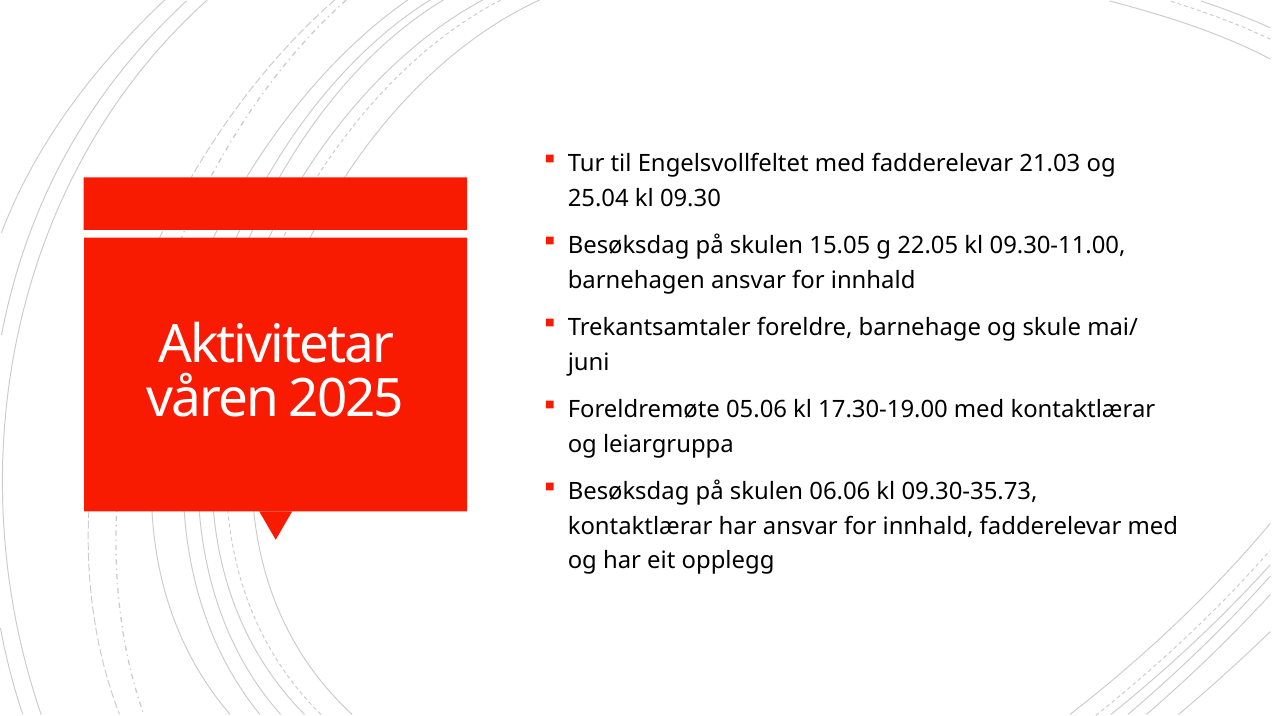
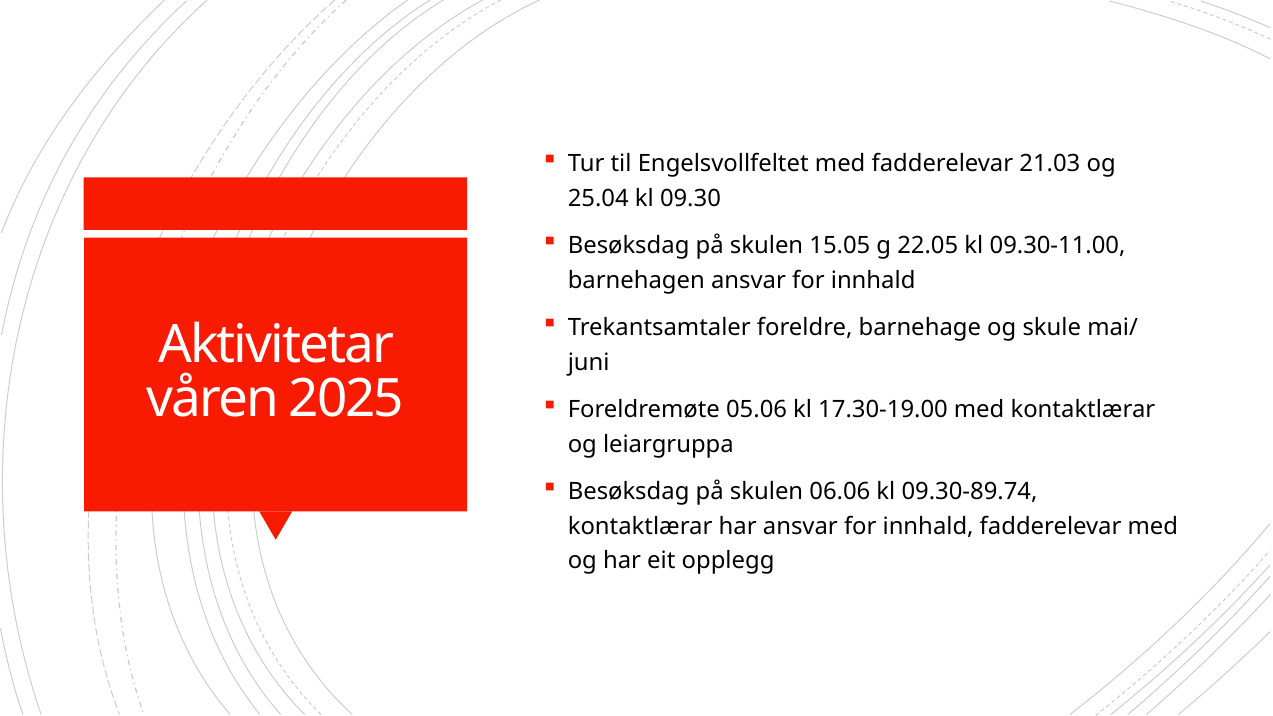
09.30-35.73: 09.30-35.73 -> 09.30-89.74
